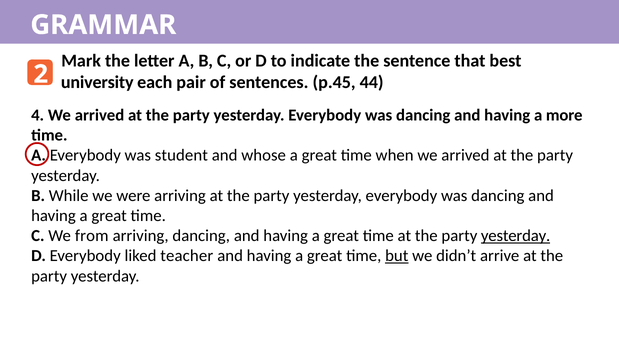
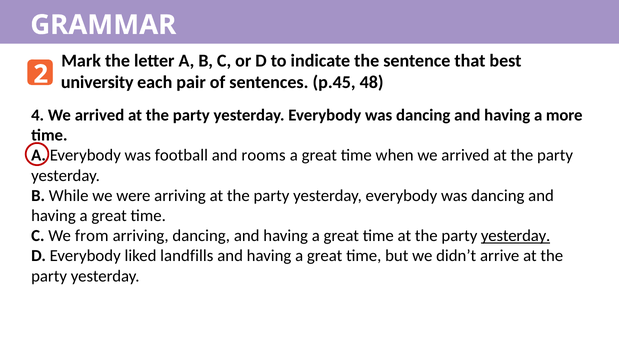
44: 44 -> 48
student: student -> football
whose: whose -> rooms
teacher: teacher -> landfills
but underline: present -> none
